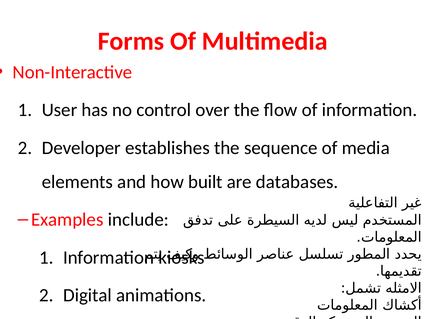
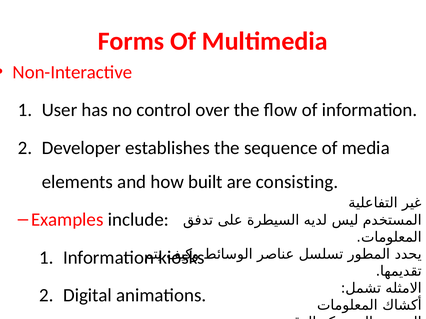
databases: databases -> consisting
